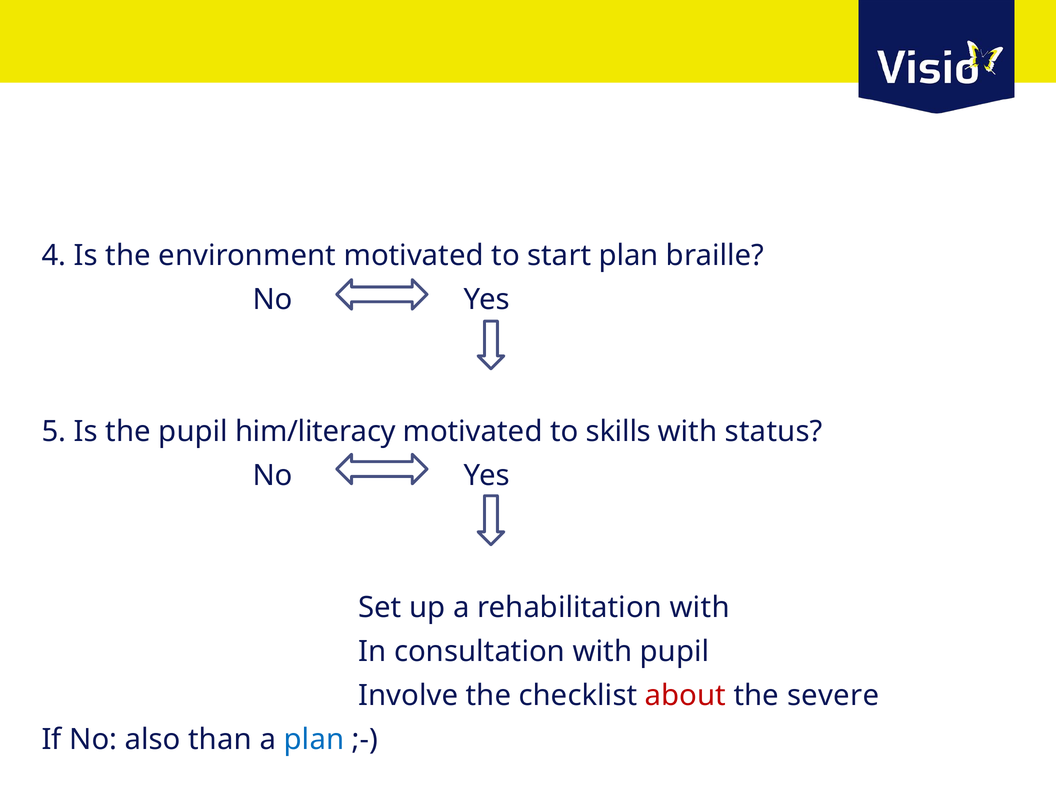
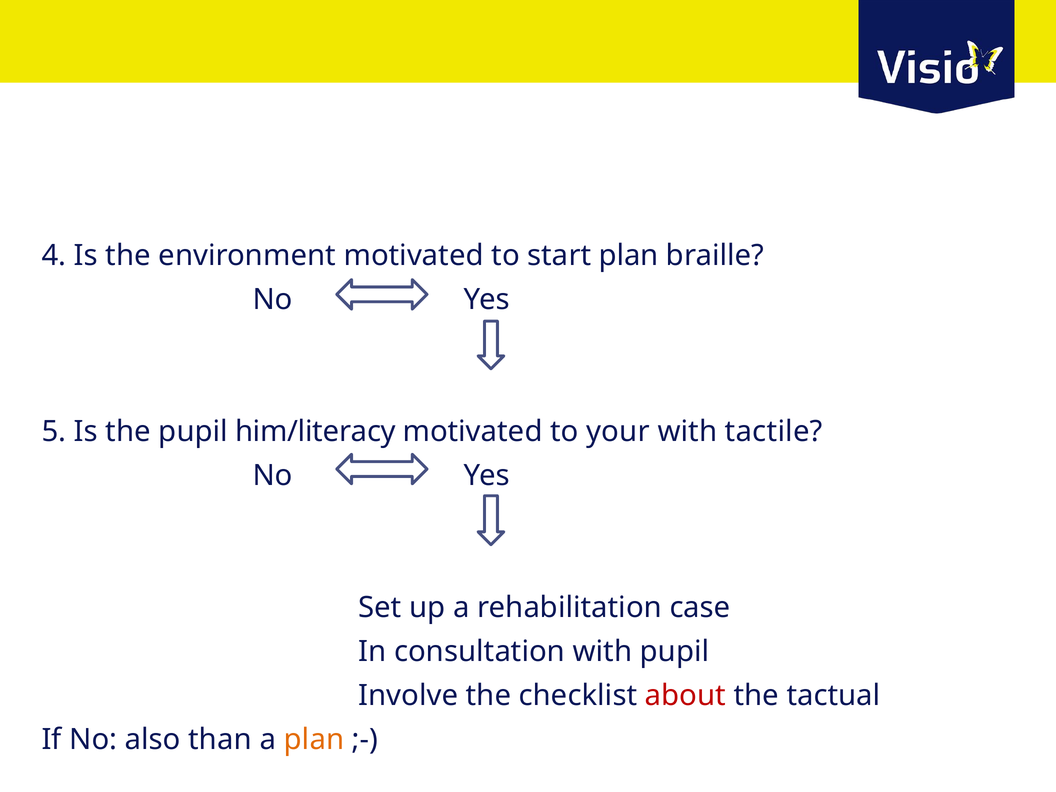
skills: skills -> your
status: status -> tactile
rehabilitation with: with -> case
severe: severe -> tactual
plan at (314, 740) colour: blue -> orange
